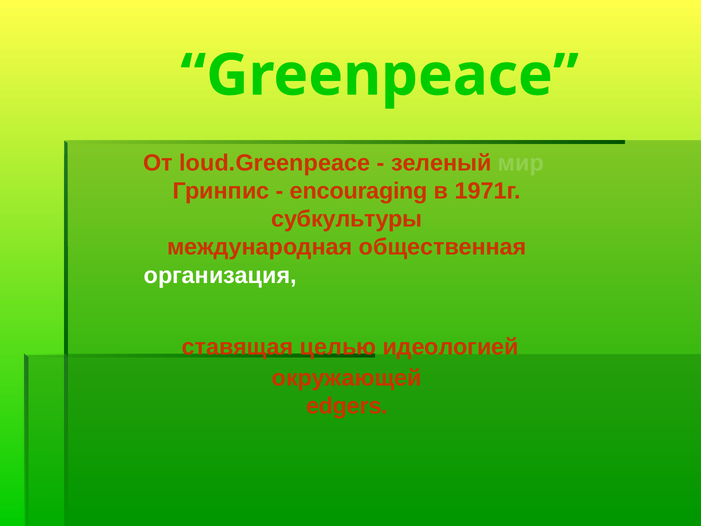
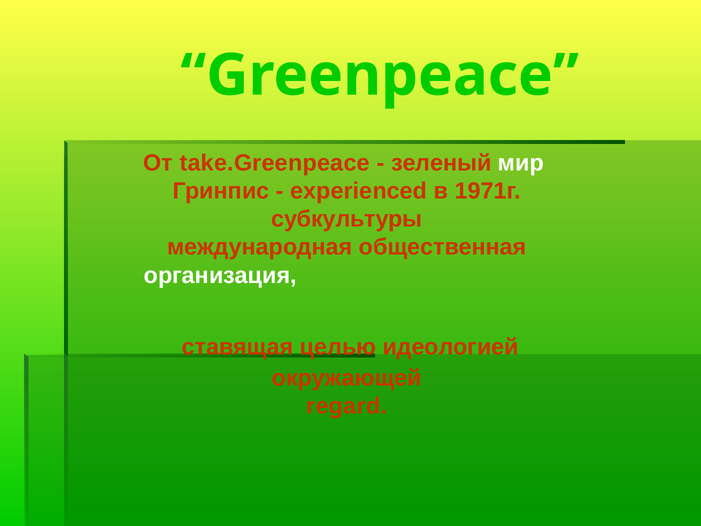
loud.Greenpeace: loud.Greenpeace -> take.Greenpeace
мир colour: light green -> white
encouraging: encouraging -> experienced
edgers: edgers -> regard
